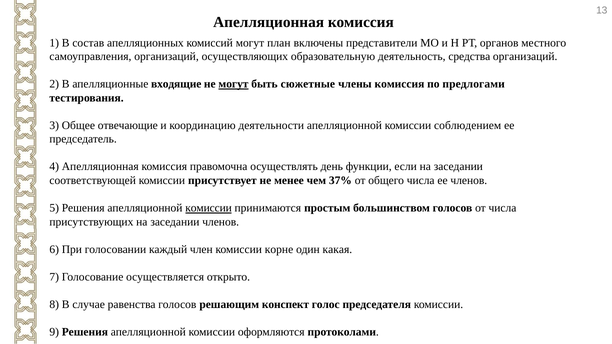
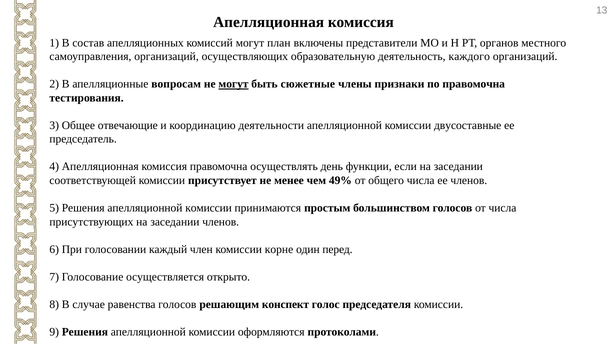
средства: средства -> каждого
входящие: входящие -> вопросам
члены комиссия: комиссия -> признаки
по предлогами: предлогами -> правомочна
соблюдением: соблюдением -> двусоставные
37%: 37% -> 49%
комиссии at (209, 208) underline: present -> none
какая: какая -> перед
